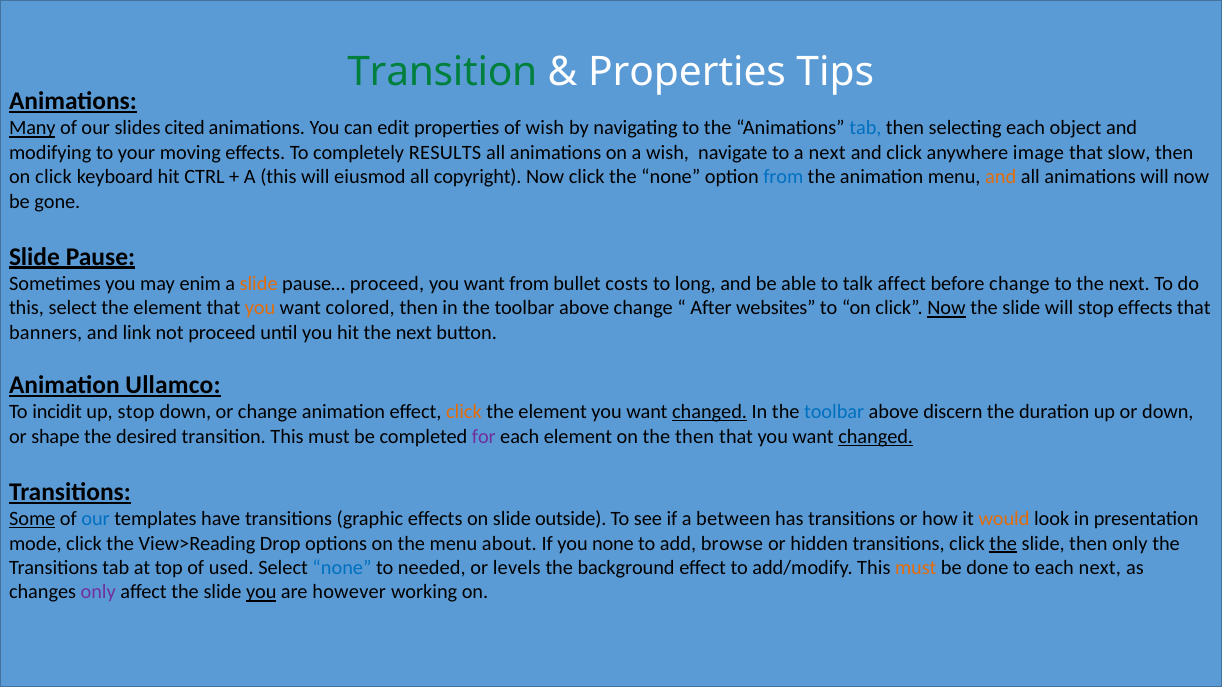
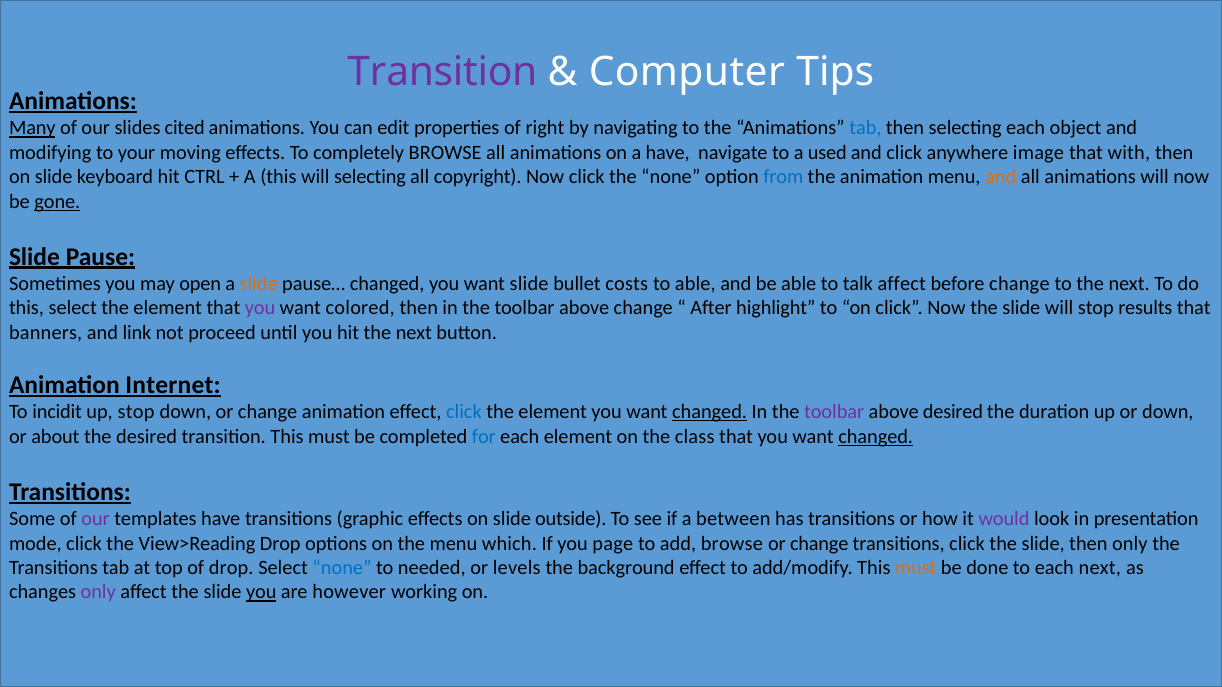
Transition at (442, 72) colour: green -> purple
Properties at (687, 72): Properties -> Computer
of wish: wish -> right
completely RESULTS: RESULTS -> BROWSE
a wish: wish -> have
a next: next -> used
slow: slow -> with
click at (53, 177): click -> slide
will eiusmod: eiusmod -> selecting
gone underline: none -> present
enim: enim -> open
pause… proceed: proceed -> changed
want from: from -> slide
to long: long -> able
you at (260, 308) colour: orange -> purple
websites: websites -> highlight
Now at (947, 308) underline: present -> none
stop effects: effects -> results
Ullamco: Ullamco -> Internet
click at (464, 412) colour: orange -> blue
toolbar at (834, 412) colour: blue -> purple
above discern: discern -> desired
shape: shape -> about
for colour: purple -> blue
the then: then -> class
Some underline: present -> none
our at (96, 519) colour: blue -> purple
would colour: orange -> purple
about: about -> which
you none: none -> page
hidden at (819, 544): hidden -> change
the at (1003, 544) underline: present -> none
of used: used -> drop
